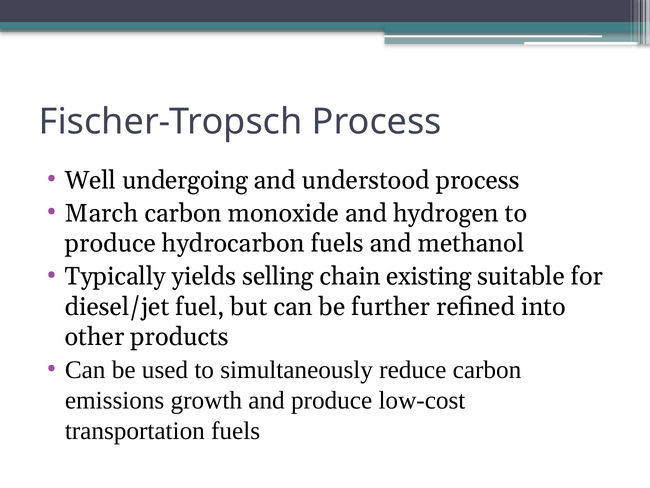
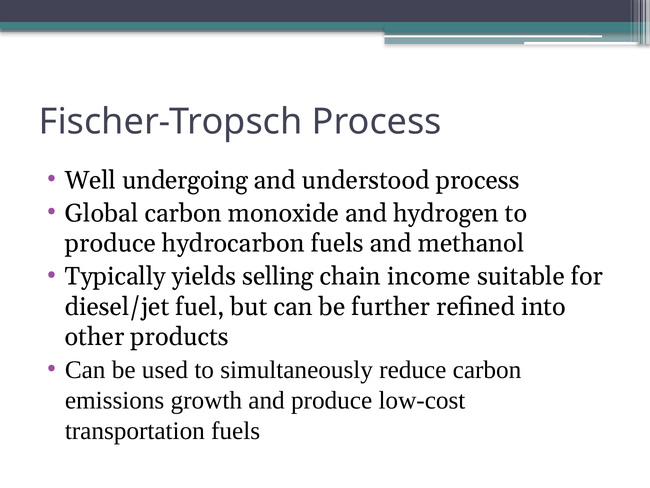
March: March -> Global
existing: existing -> income
